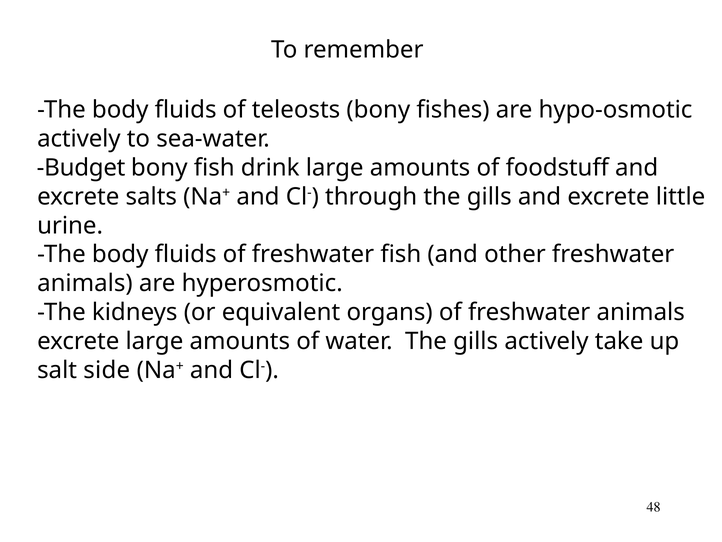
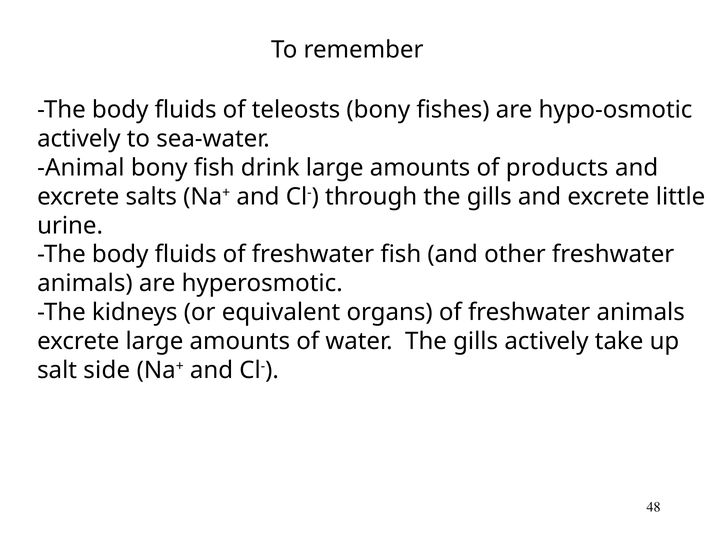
Budget: Budget -> Animal
foodstuff: foodstuff -> products
